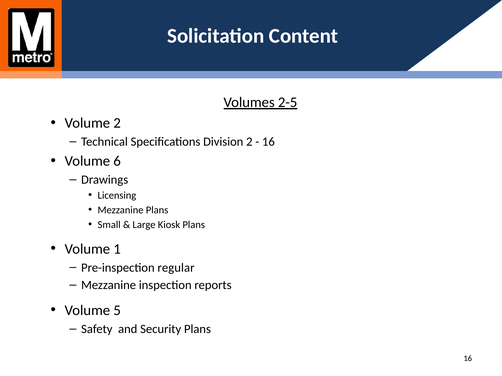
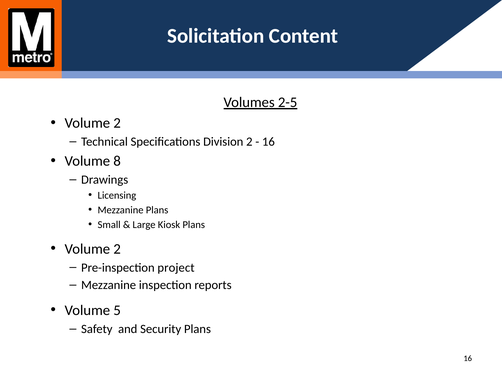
6: 6 -> 8
1 at (117, 249): 1 -> 2
regular: regular -> project
